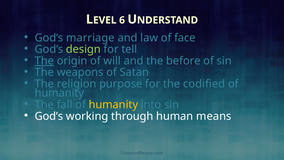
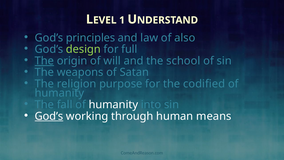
6: 6 -> 1
marriage: marriage -> principles
face: face -> also
tell: tell -> full
before: before -> school
humanity at (113, 104) colour: yellow -> white
God’s at (49, 116) underline: none -> present
